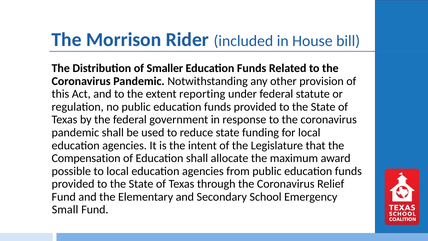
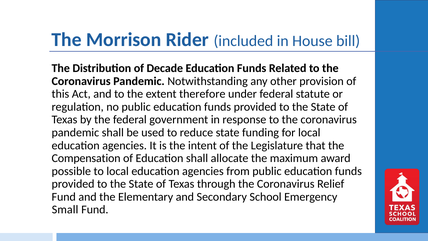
Smaller: Smaller -> Decade
reporting: reporting -> therefore
